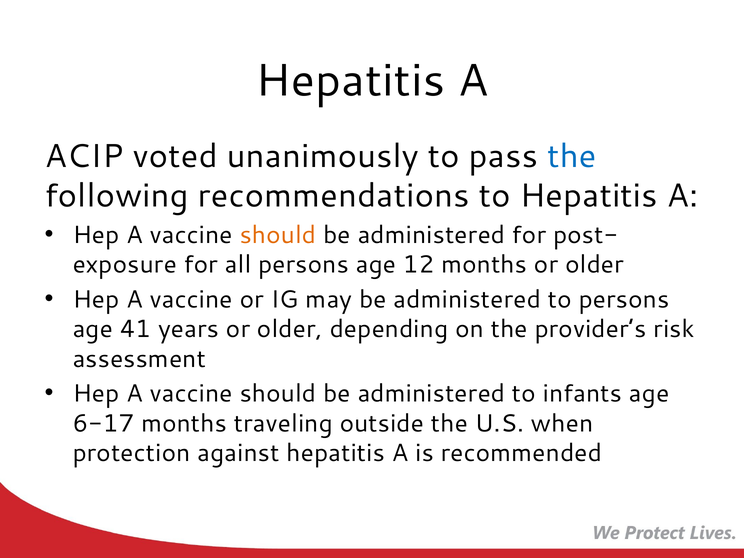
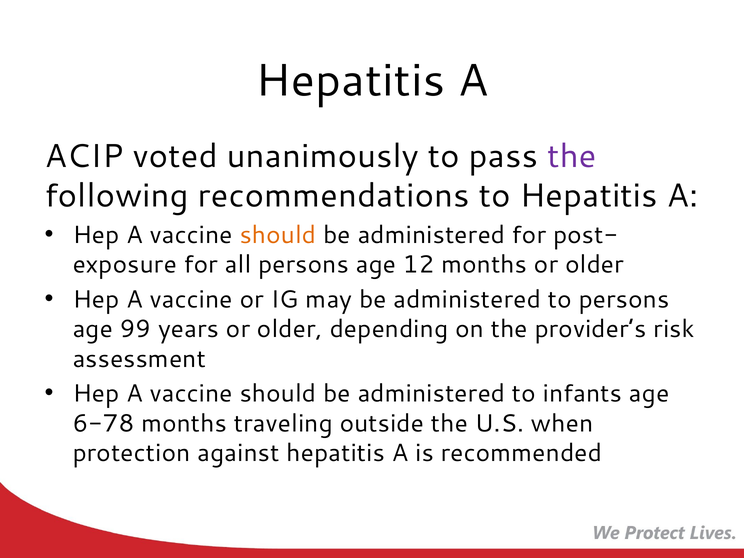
the at (572, 156) colour: blue -> purple
41: 41 -> 99
6-17: 6-17 -> 6-78
